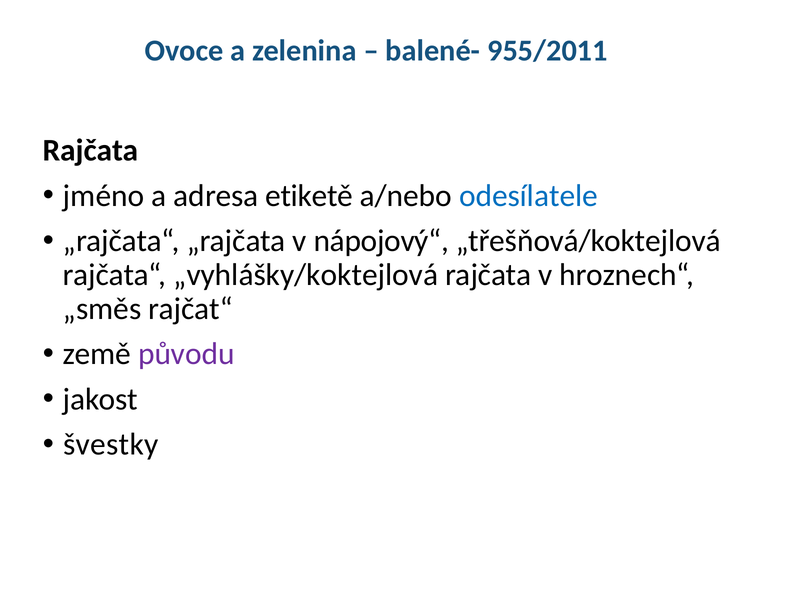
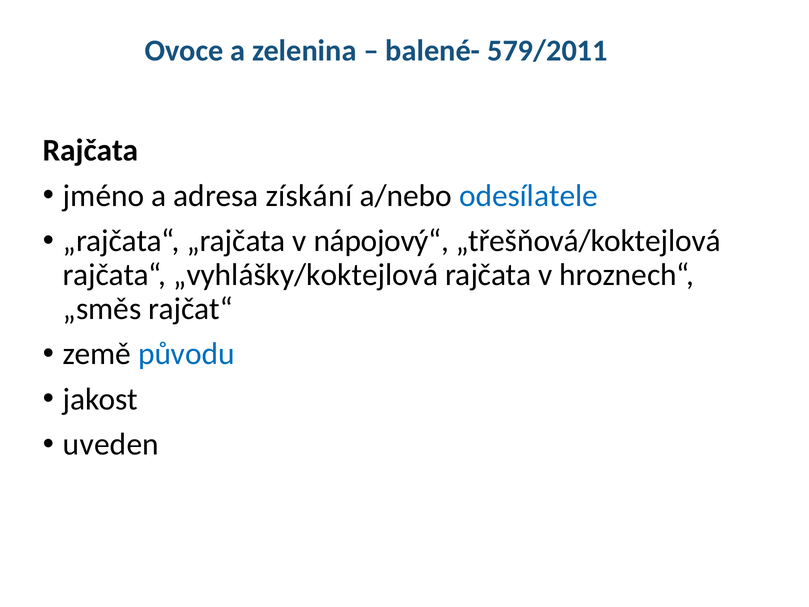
955/2011: 955/2011 -> 579/2011
etiketě: etiketě -> získání
původu colour: purple -> blue
švestky: švestky -> uveden
